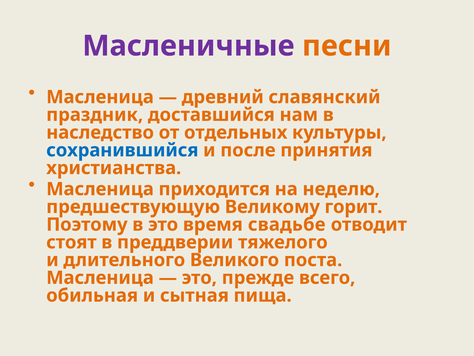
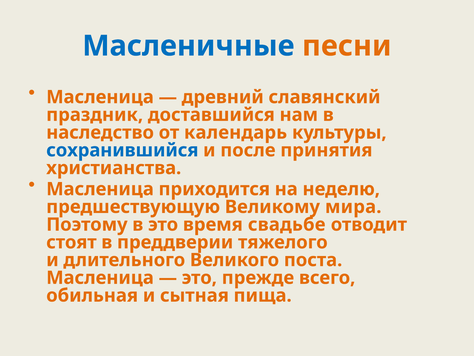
Масленичные colour: purple -> blue
отдельных: отдельных -> календарь
горит: горит -> мира
